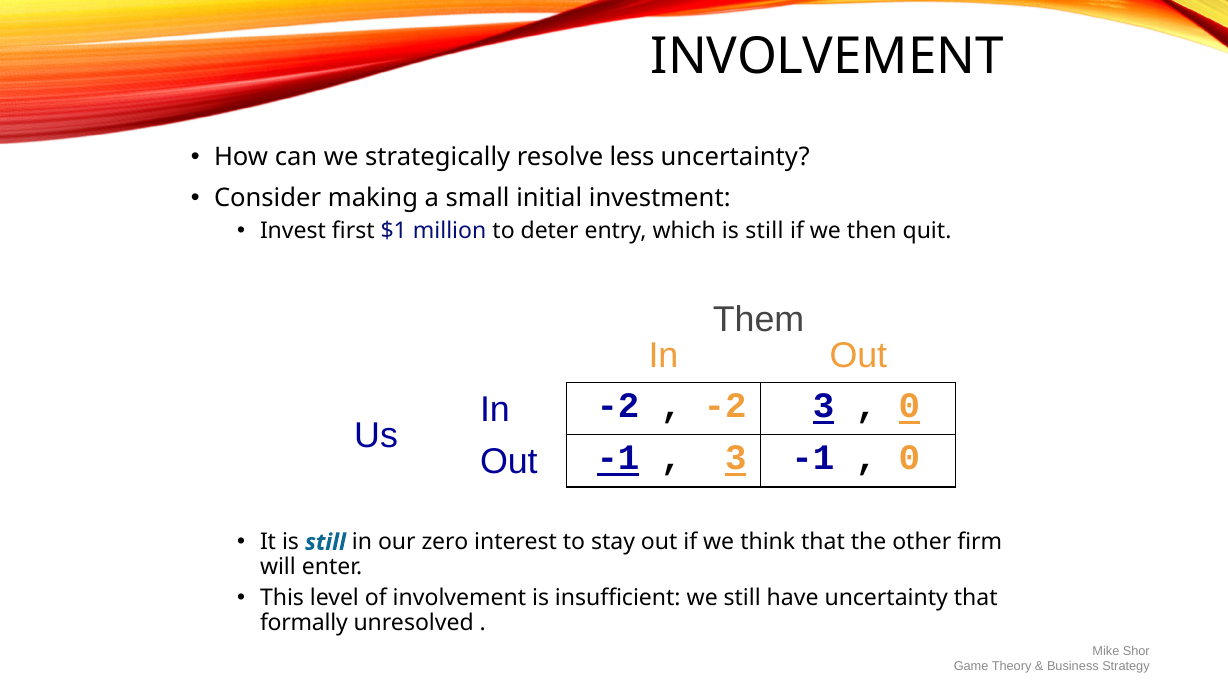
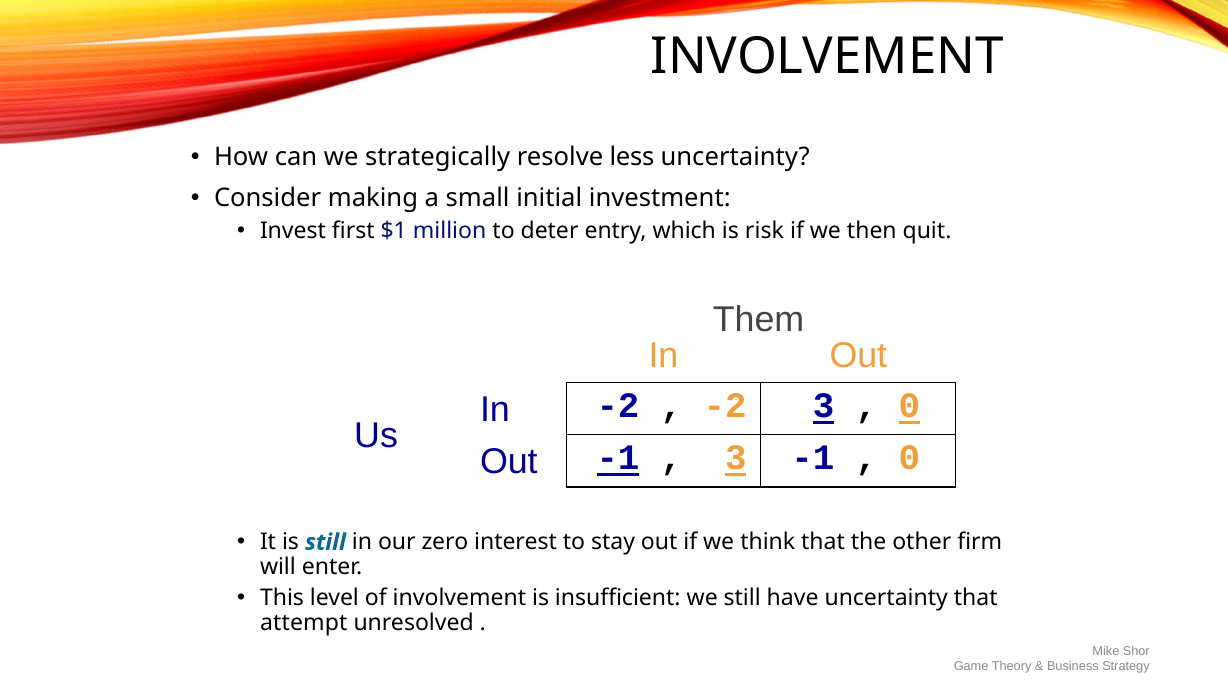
which is still: still -> risk
formally: formally -> attempt
